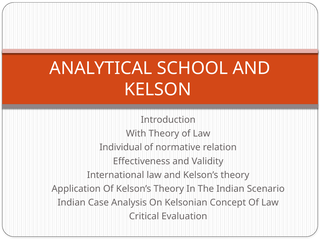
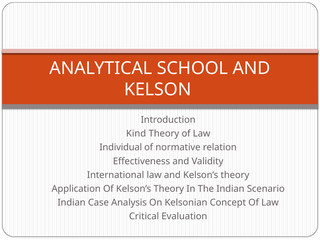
With: With -> Kind
